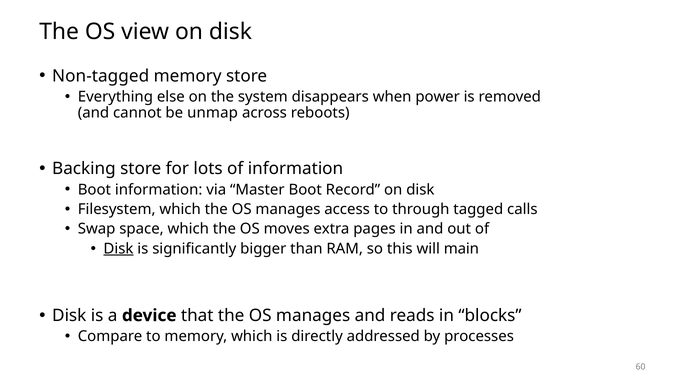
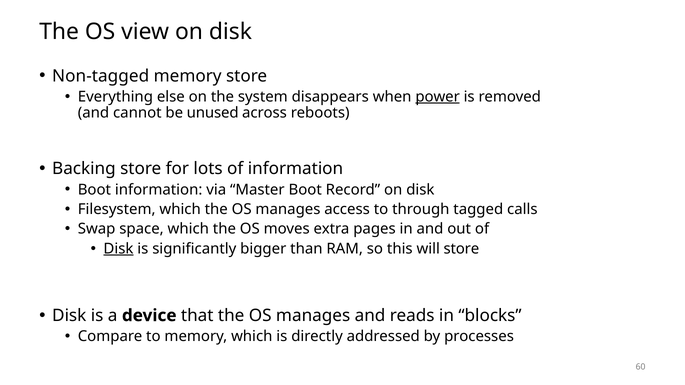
power underline: none -> present
unmap: unmap -> unused
will main: main -> store
